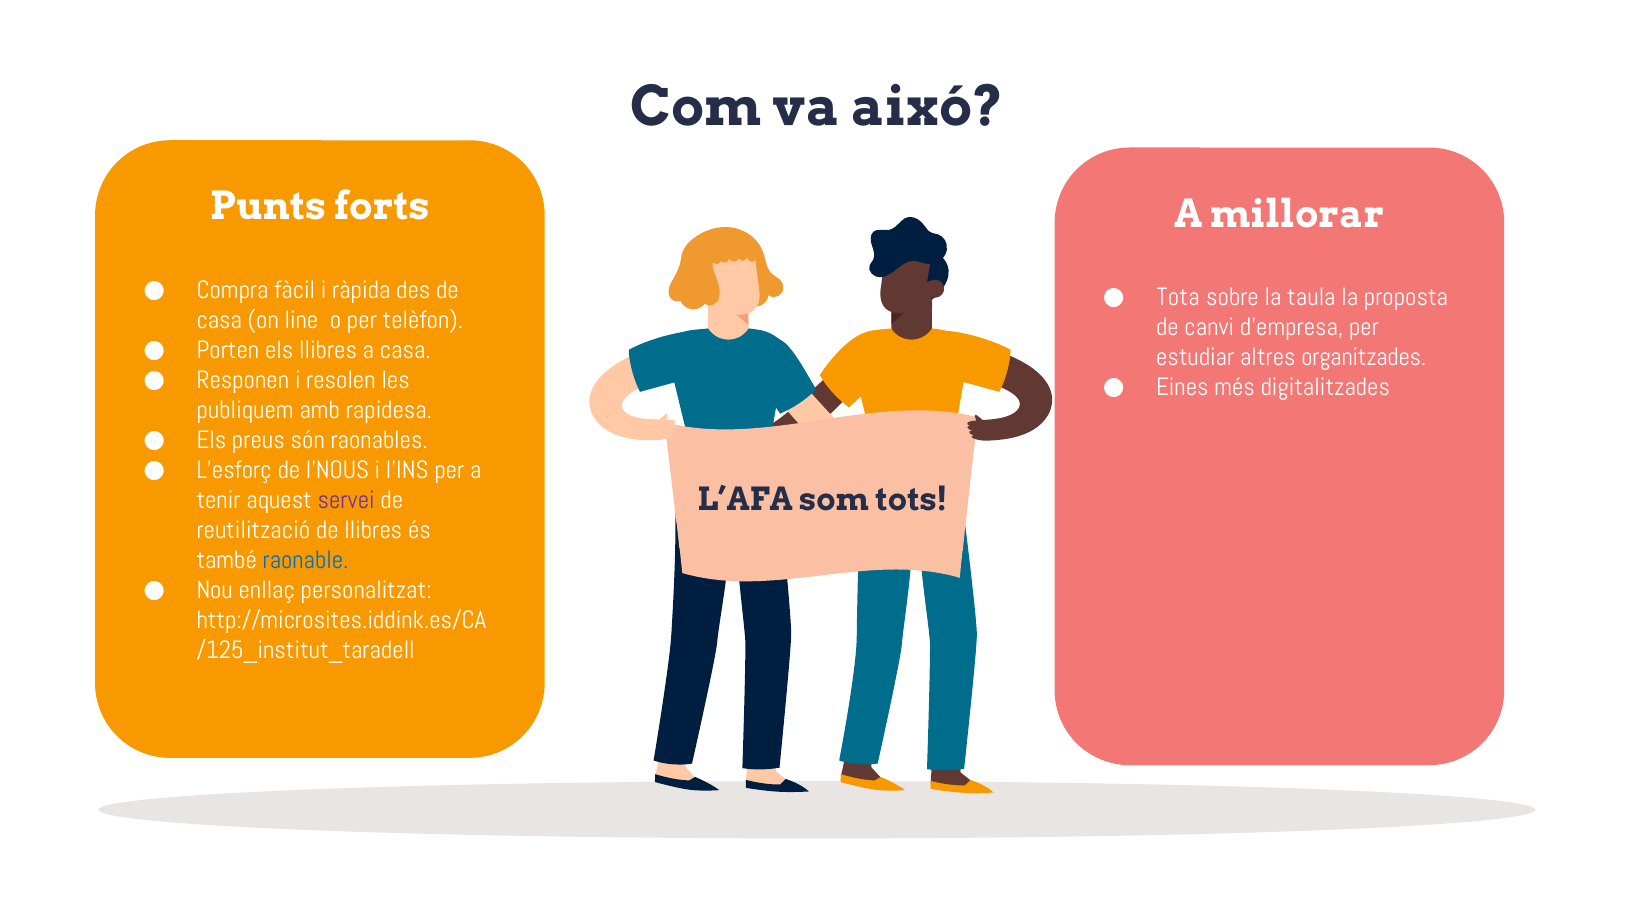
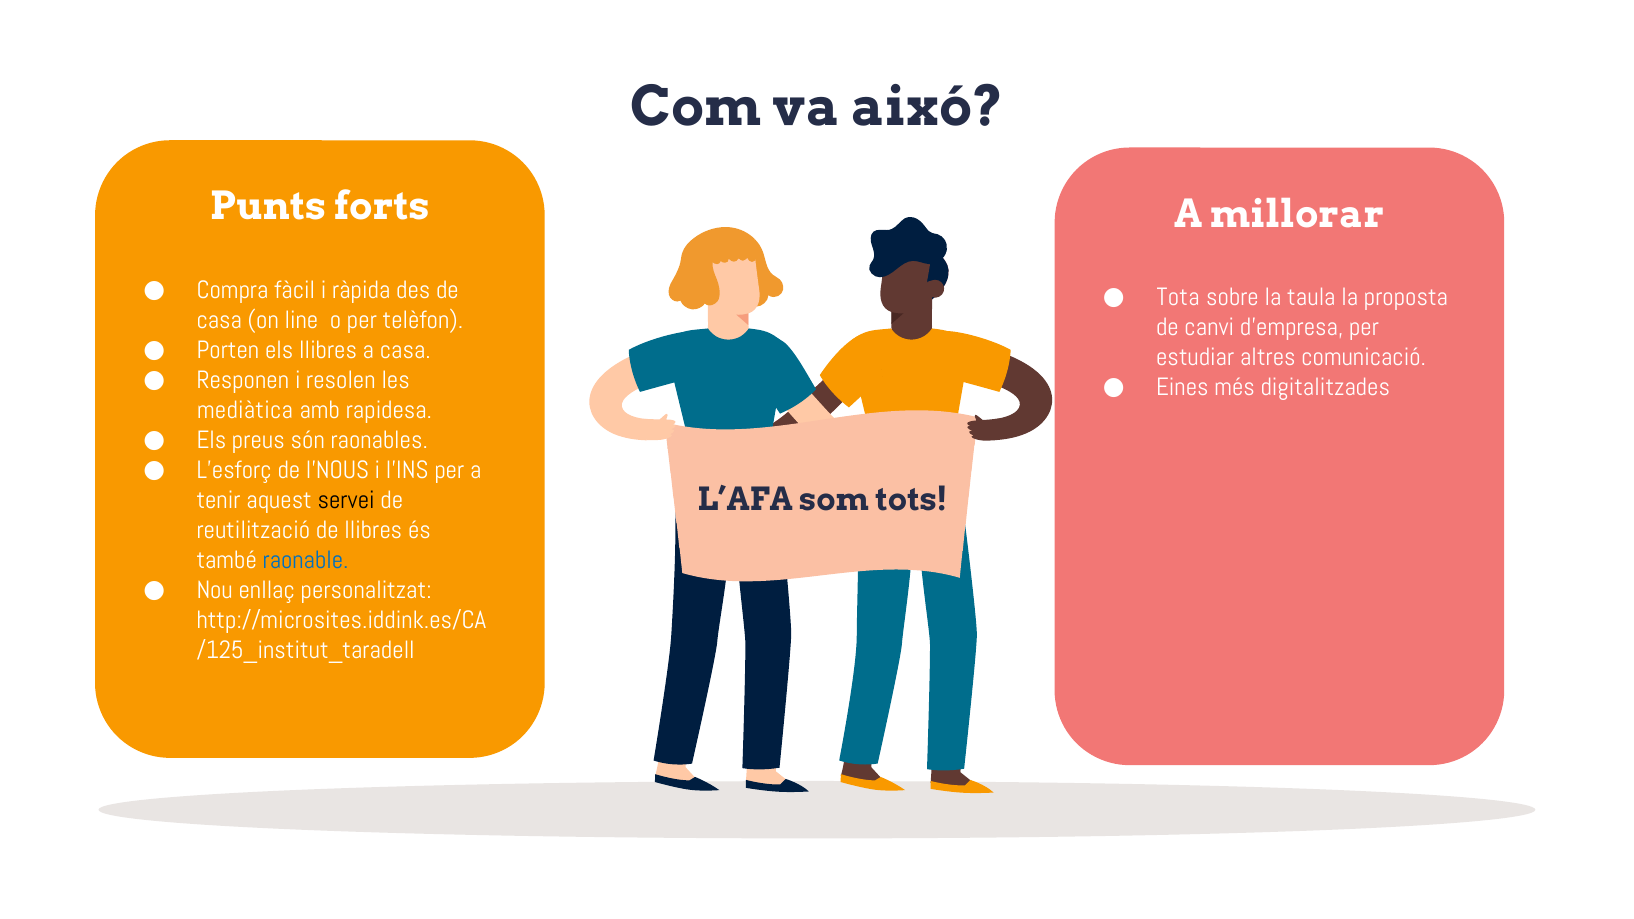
organitzades: organitzades -> comunicació
publiquem: publiquem -> mediàtica
servei colour: purple -> black
